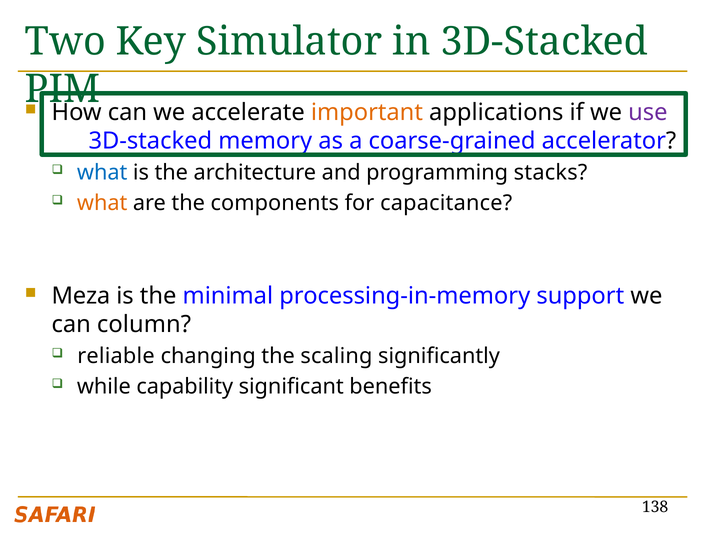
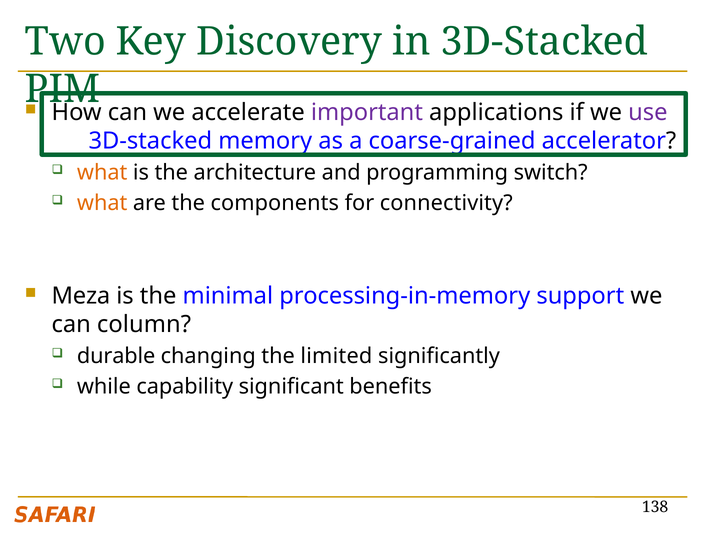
Simulator: Simulator -> Discovery
important colour: orange -> purple
what at (102, 172) colour: blue -> orange
stacks: stacks -> switch
capacitance: capacitance -> connectivity
reliable: reliable -> durable
scaling: scaling -> limited
